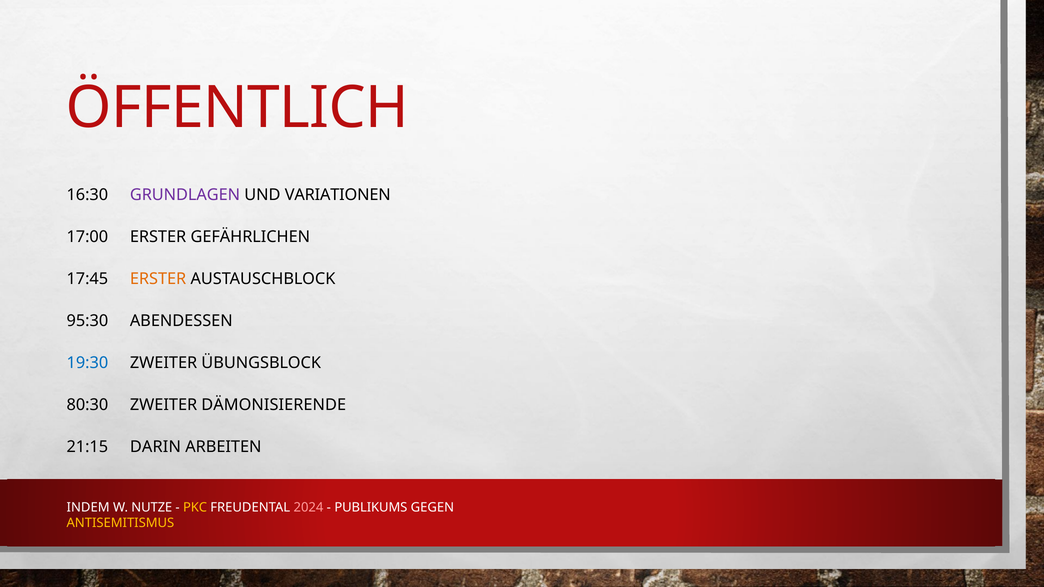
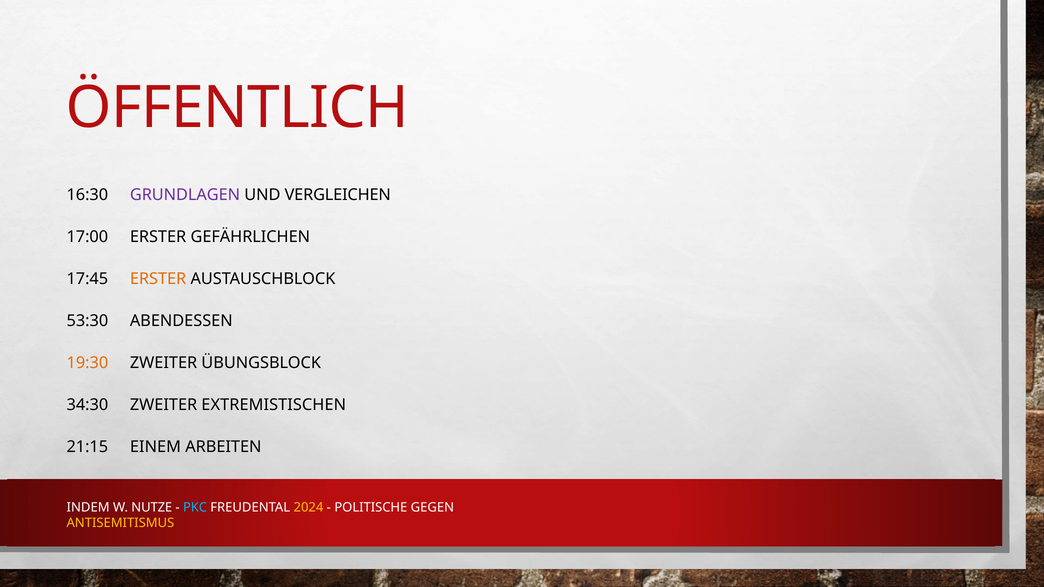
VARIATIONEN: VARIATIONEN -> VERGLEICHEN
95:30: 95:30 -> 53:30
19:30 colour: blue -> orange
80:30: 80:30 -> 34:30
DÄMONISIERENDE: DÄMONISIERENDE -> EXTREMISTISCHEN
DARIN: DARIN -> EINEM
PKC colour: yellow -> light blue
2024 colour: pink -> yellow
PUBLIKUMS: PUBLIKUMS -> POLITISCHE
